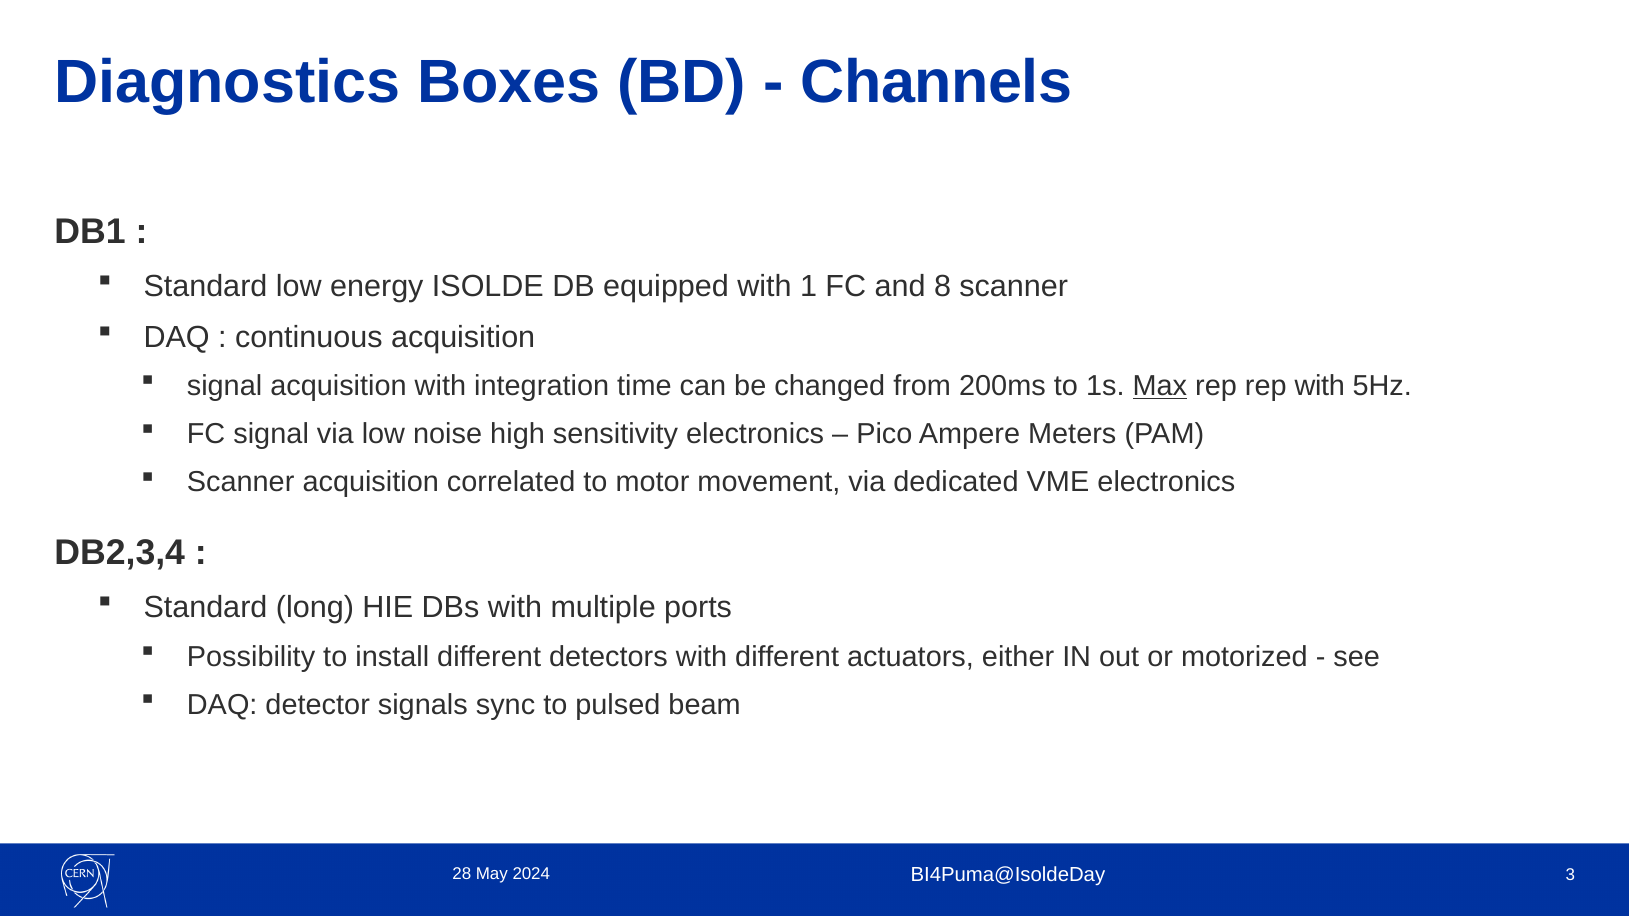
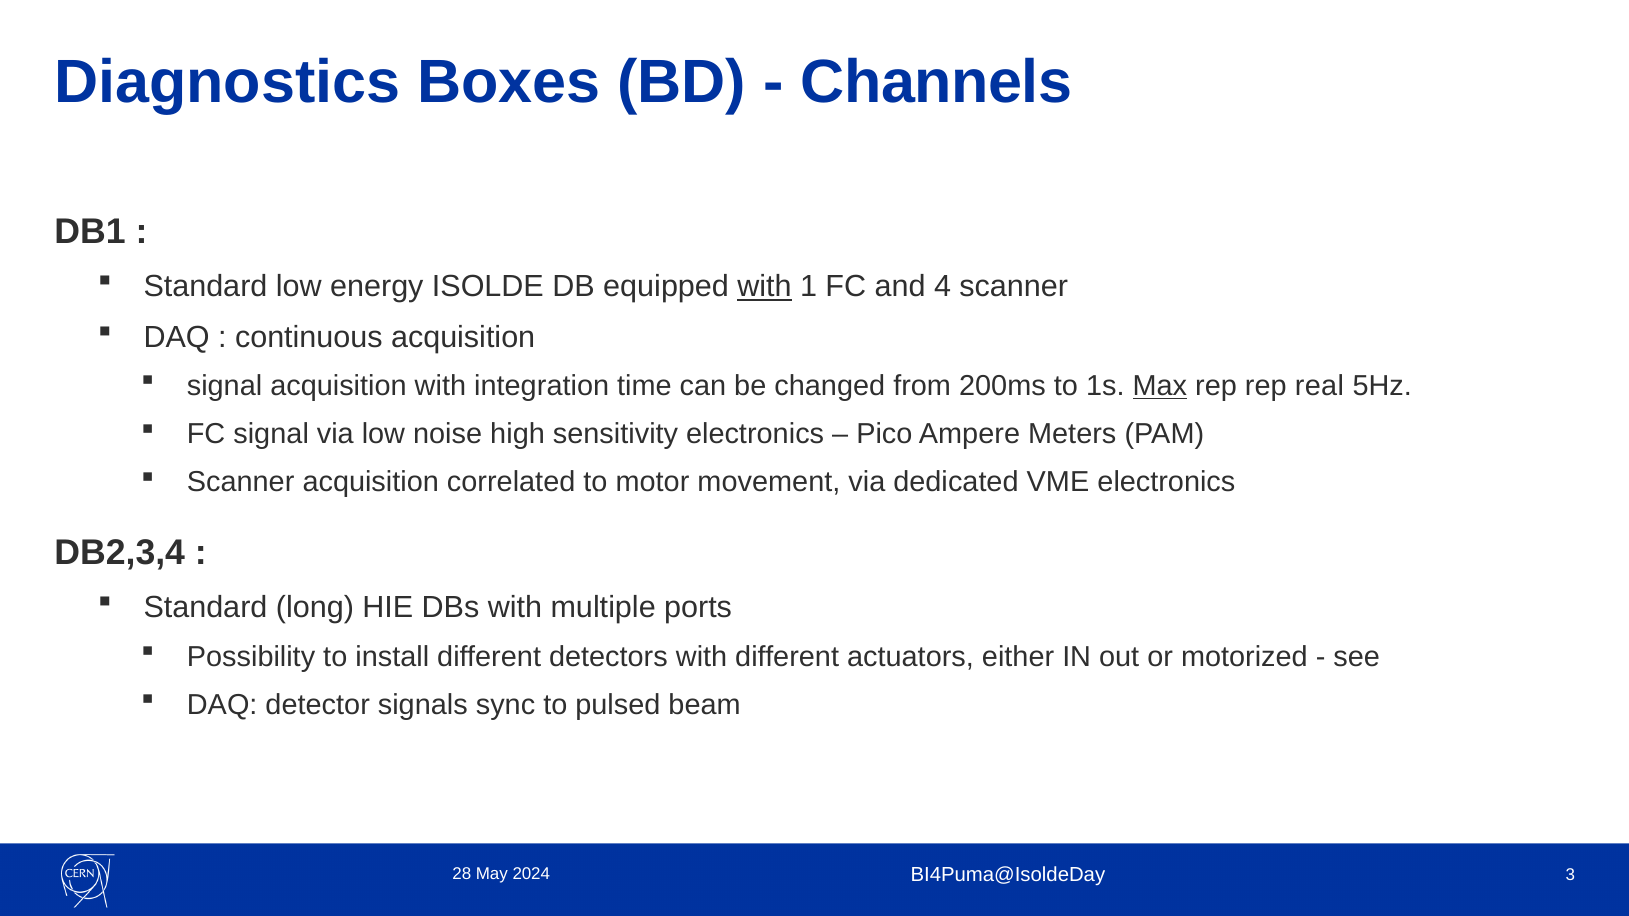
with at (764, 287) underline: none -> present
8: 8 -> 4
rep with: with -> real
